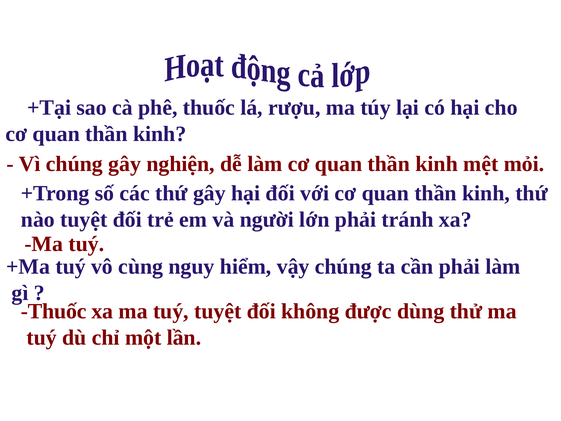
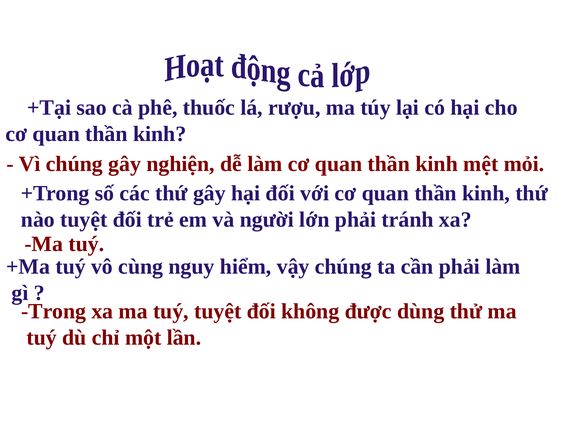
Thuốc at (54, 311): Thuốc -> Trong
